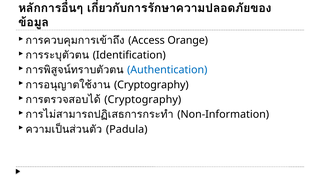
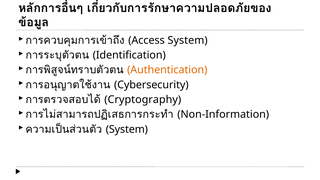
Access Orange: Orange -> System
Authentication colour: blue -> orange
Cryptography at (151, 85): Cryptography -> Cybersecurity
Padula at (127, 129): Padula -> System
